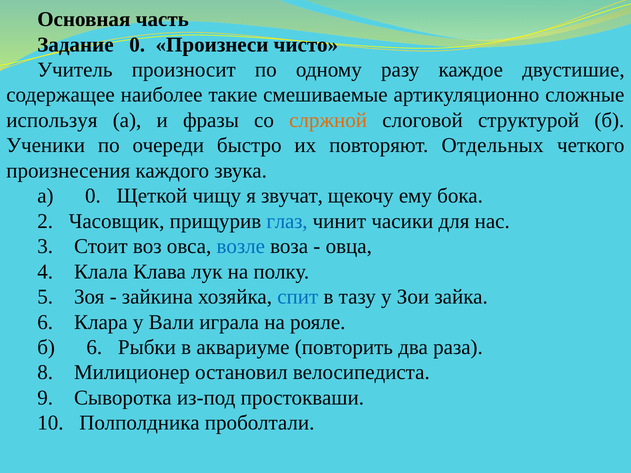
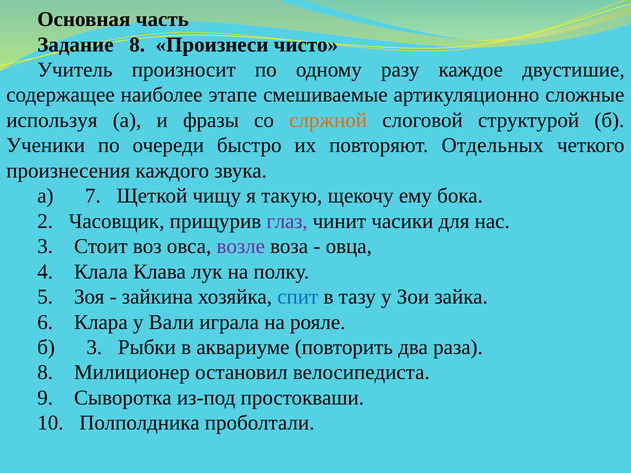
Задание 0: 0 -> 8
такие: такие -> этапе
а 0: 0 -> 7
звучат: звучат -> такую
глаз colour: blue -> purple
возле colour: blue -> purple
б 6: 6 -> 3
